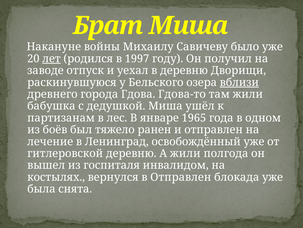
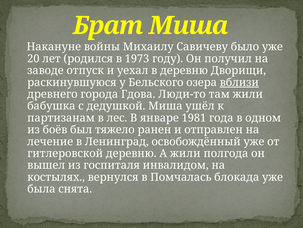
лет underline: present -> none
1997: 1997 -> 1973
Гдова-то: Гдова-то -> Люди-то
1965: 1965 -> 1981
в Отправлен: Отправлен -> Помчалась
